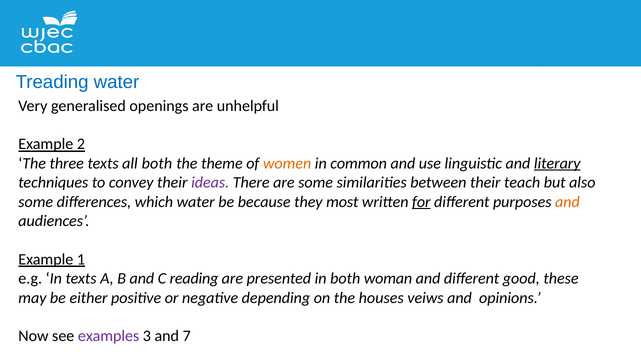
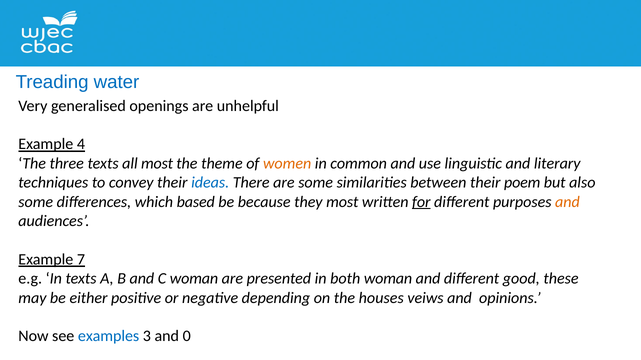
2: 2 -> 4
all both: both -> most
literary underline: present -> none
ideas colour: purple -> blue
teach: teach -> poem
which water: water -> based
1: 1 -> 7
C reading: reading -> woman
examples colour: purple -> blue
7: 7 -> 0
